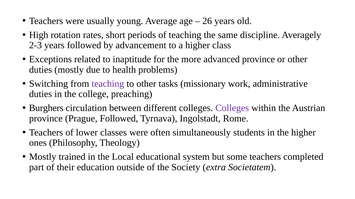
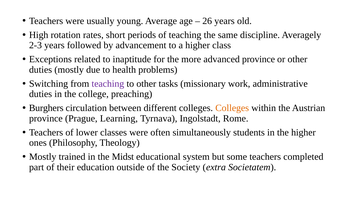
Colleges at (232, 108) colour: purple -> orange
Prague Followed: Followed -> Learning
Local: Local -> Midst
